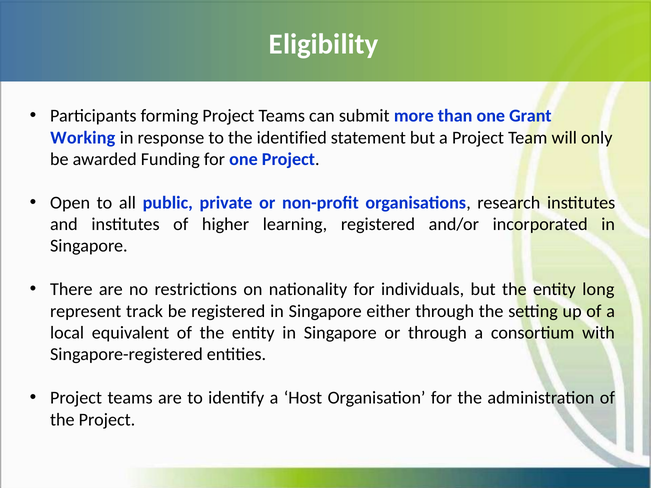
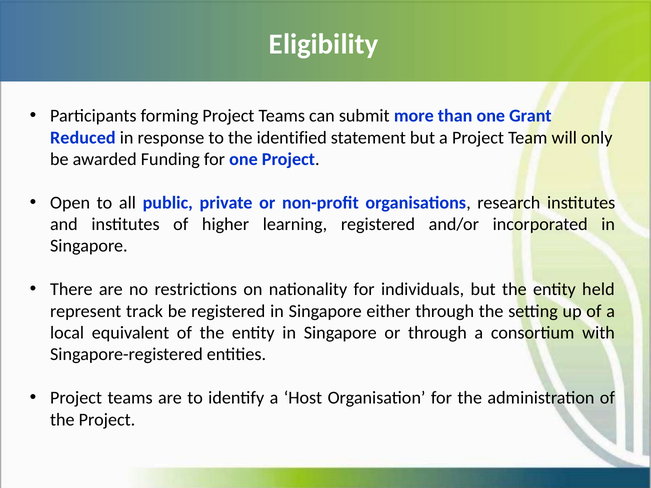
Working: Working -> Reduced
long: long -> held
